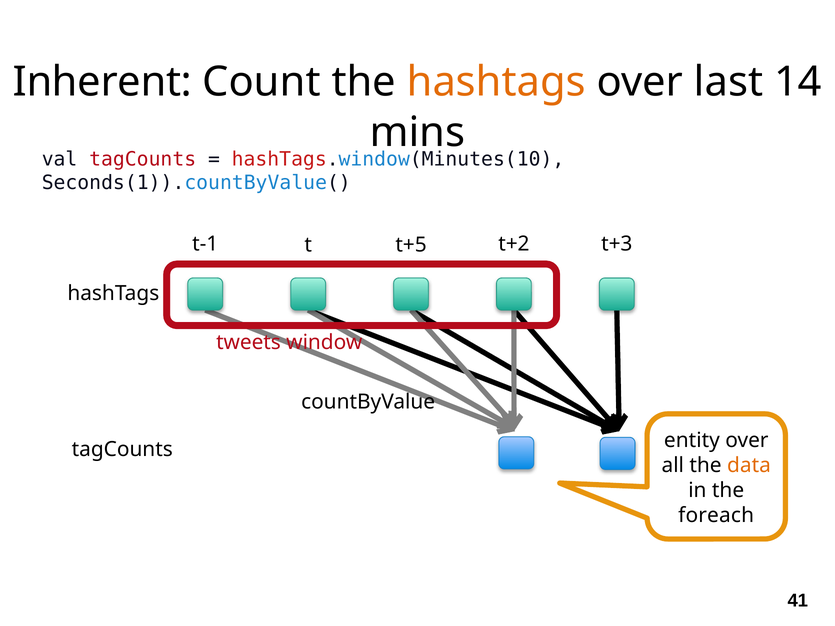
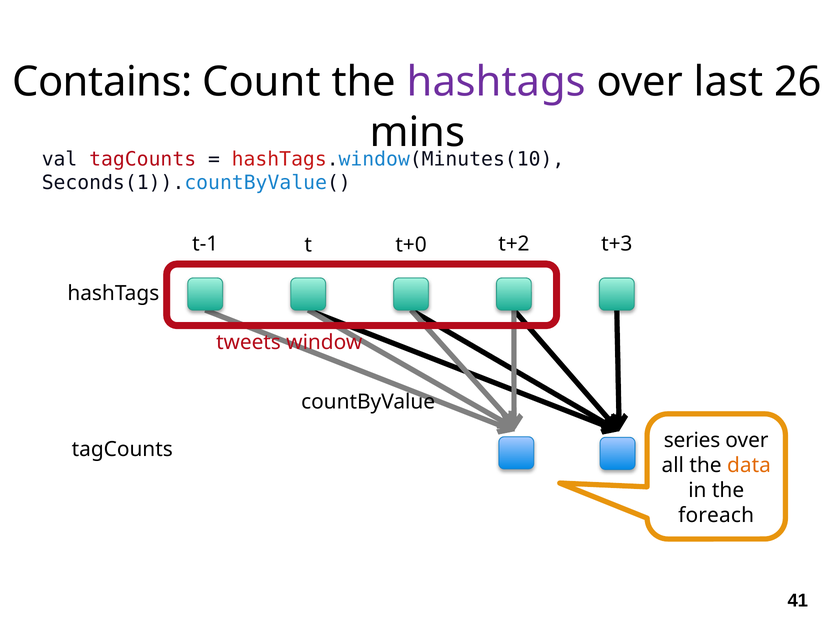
Inherent: Inherent -> Contains
hashtags at (496, 82) colour: orange -> purple
14: 14 -> 26
t+5: t+5 -> t+0
entity: entity -> series
